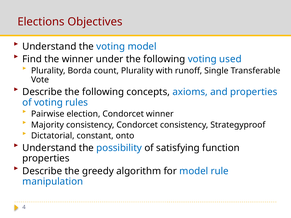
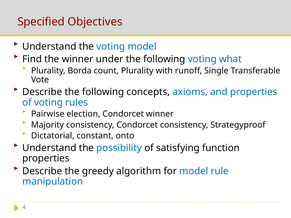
Elections: Elections -> Specified
used: used -> what
